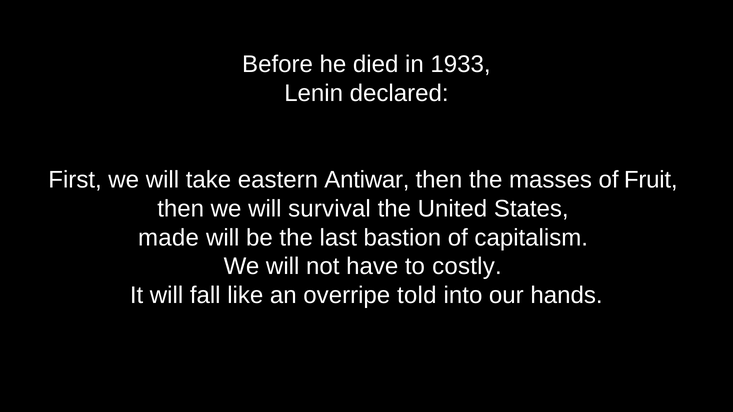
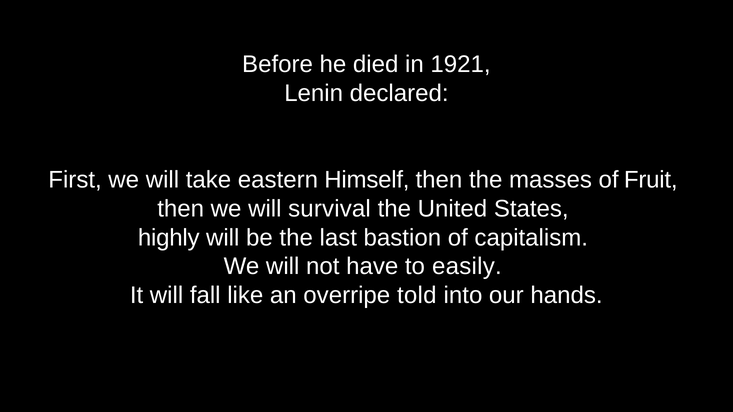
1933: 1933 -> 1921
Antiwar: Antiwar -> Himself
made: made -> highly
costly: costly -> easily
